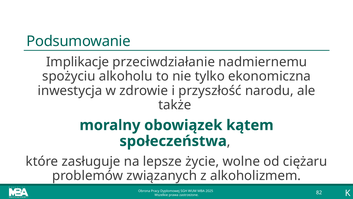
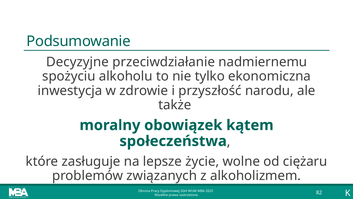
Implikacje: Implikacje -> Decyzyjne
